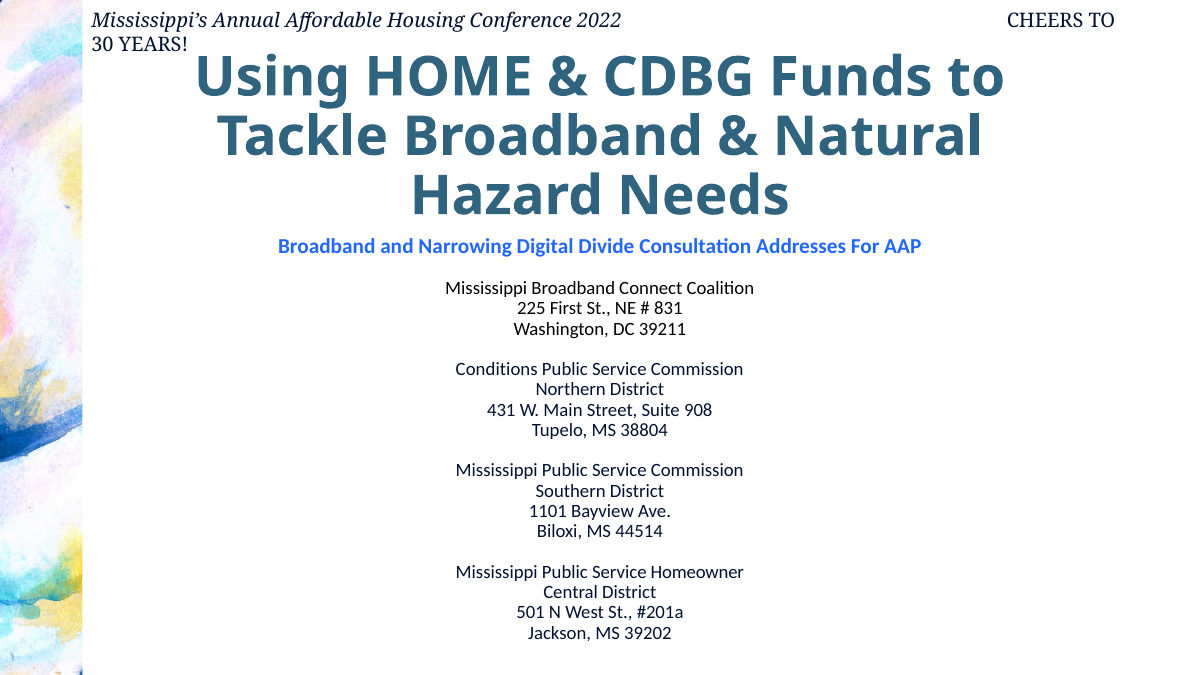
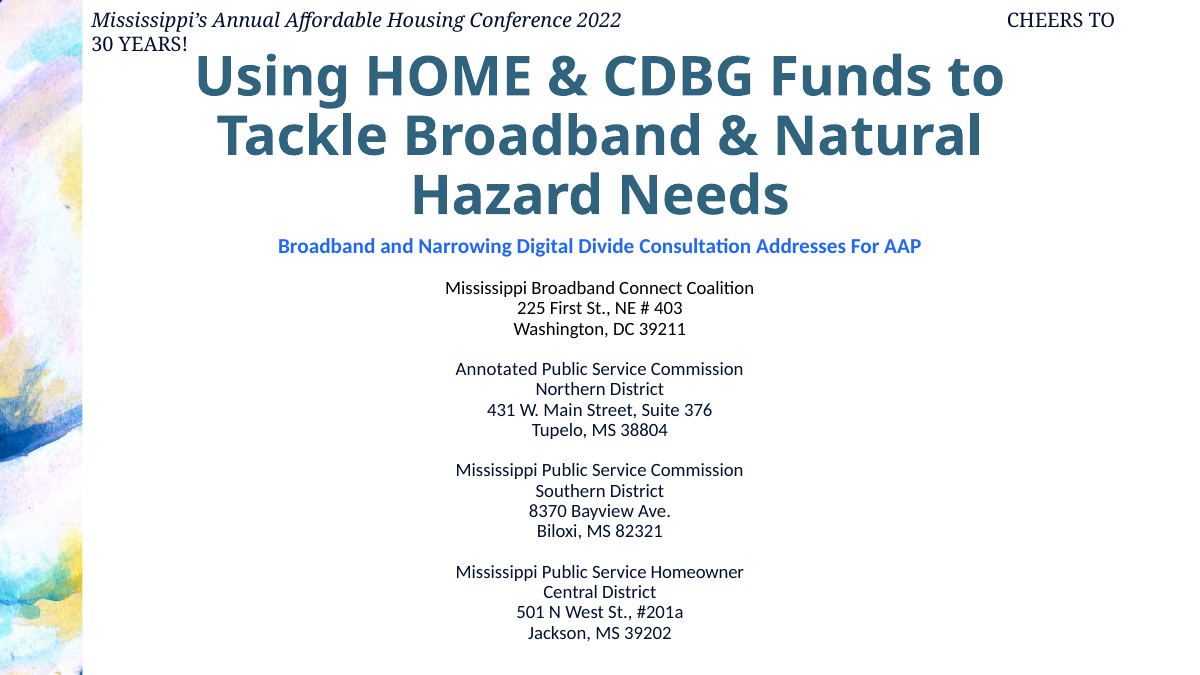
831: 831 -> 403
Conditions: Conditions -> Annotated
908: 908 -> 376
1101: 1101 -> 8370
44514: 44514 -> 82321
